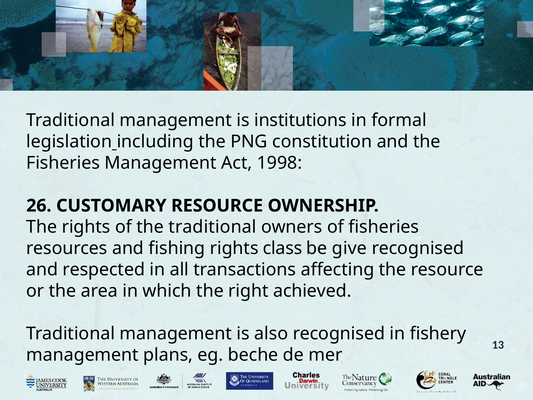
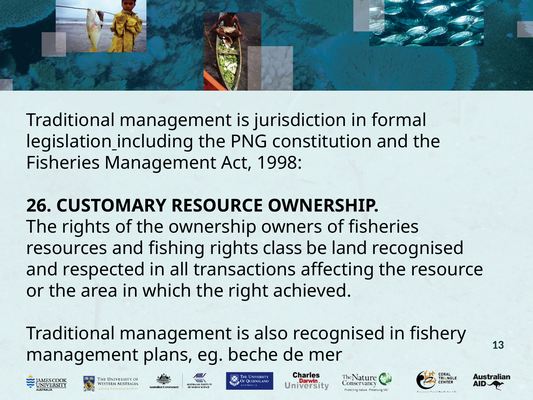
institutions: institutions -> jurisdiction
the traditional: traditional -> ownership
give: give -> land
